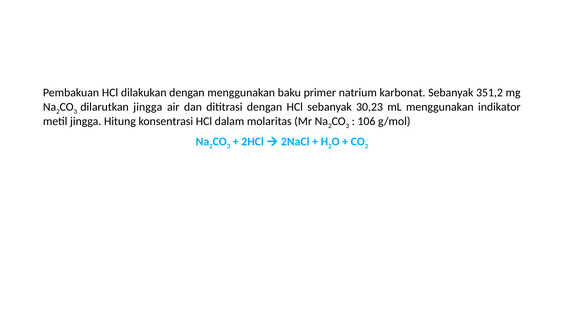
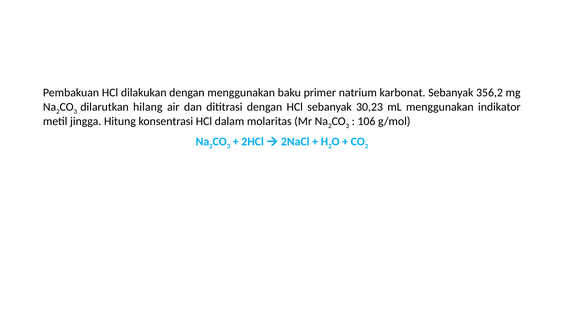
351,2: 351,2 -> 356,2
dilarutkan jingga: jingga -> hilang
